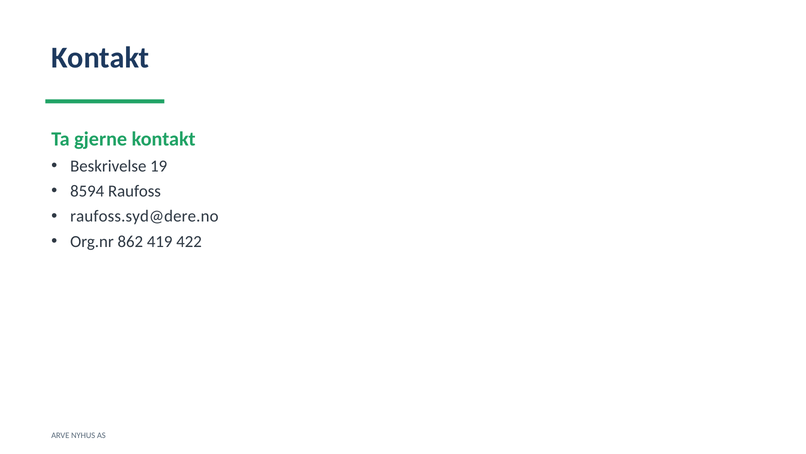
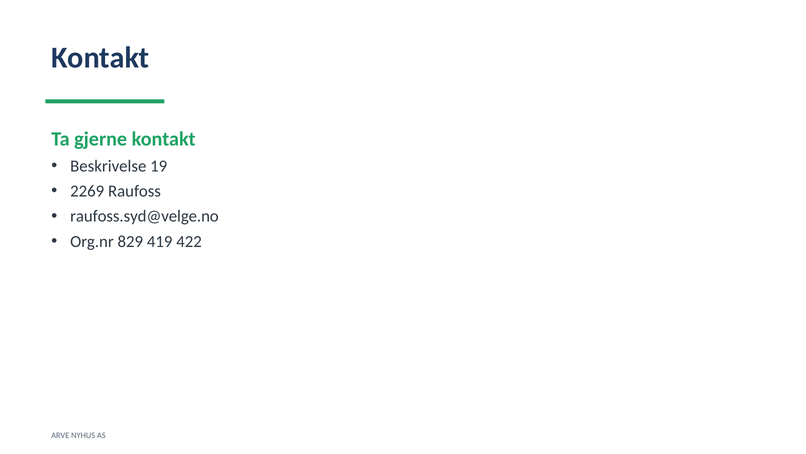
8594: 8594 -> 2269
raufoss.syd@dere.no: raufoss.syd@dere.no -> raufoss.syd@velge.no
862: 862 -> 829
